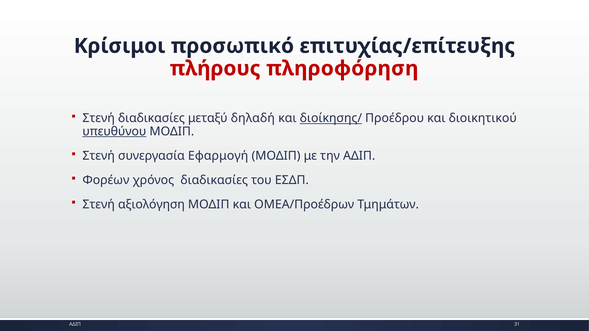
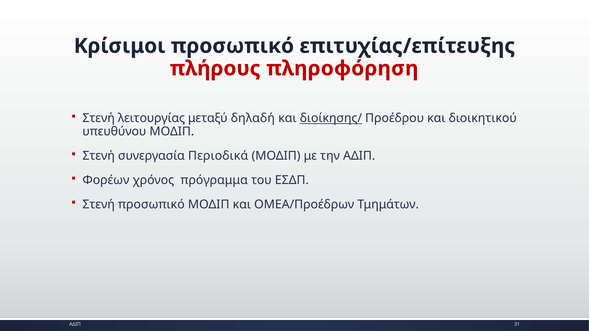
Στενή διαδικασίες: διαδικασίες -> λειτουργίας
υπευθύνου underline: present -> none
Εφαρμογή: Εφαρμογή -> Περιοδικά
χρόνος διαδικασίες: διαδικασίες -> πρόγραμμα
Στενή αξιολόγηση: αξιολόγηση -> προσωπικό
